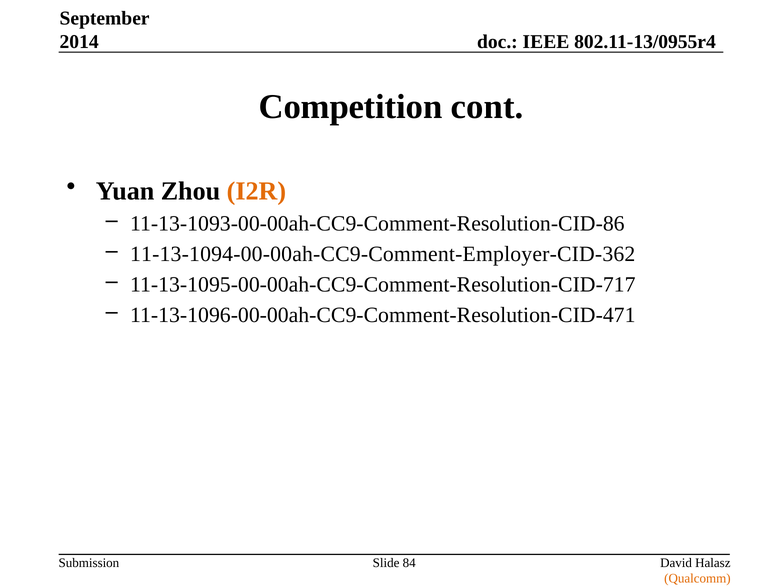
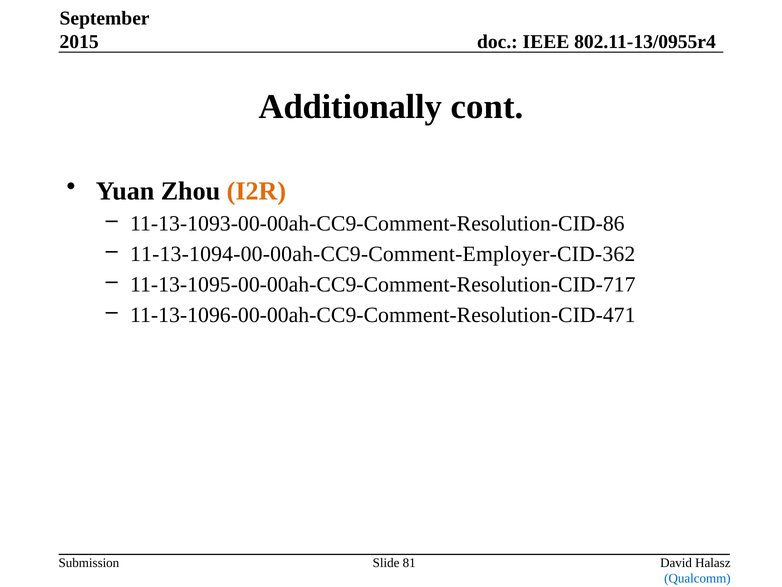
2014: 2014 -> 2015
Competition: Competition -> Additionally
84: 84 -> 81
Qualcomm colour: orange -> blue
